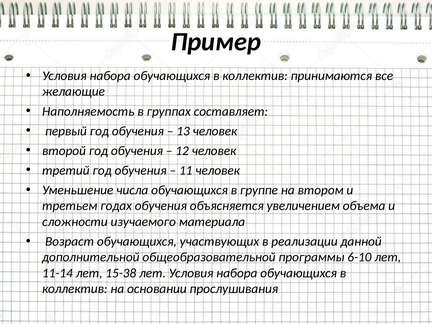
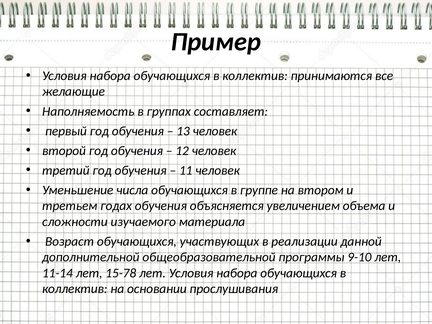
6-10: 6-10 -> 9-10
15-38: 15-38 -> 15-78
